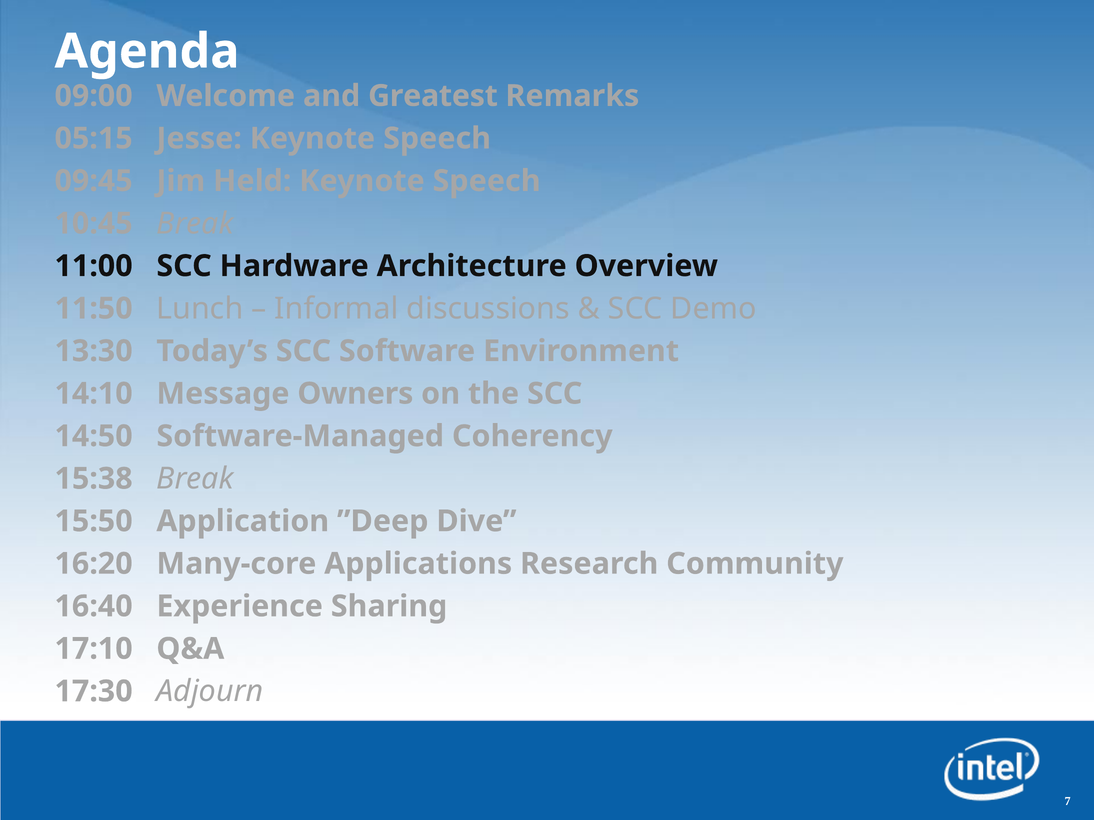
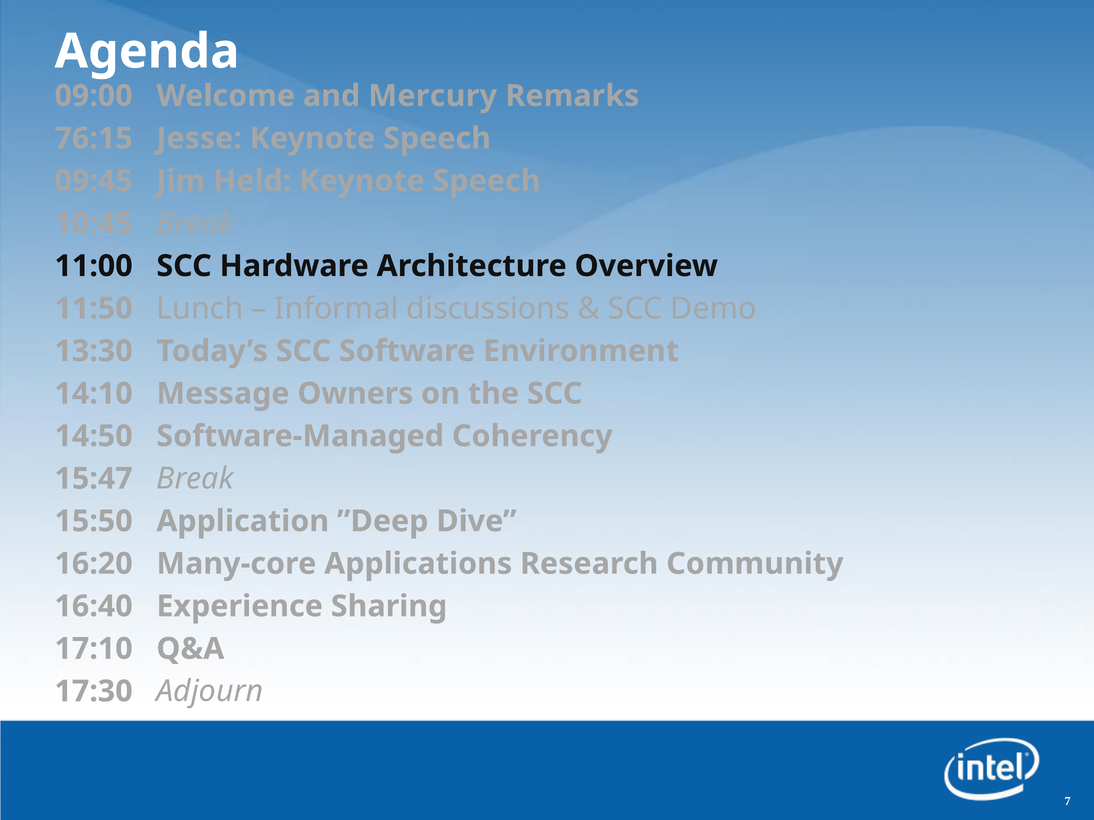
Greatest: Greatest -> Mercury
05:15: 05:15 -> 76:15
15:38: 15:38 -> 15:47
